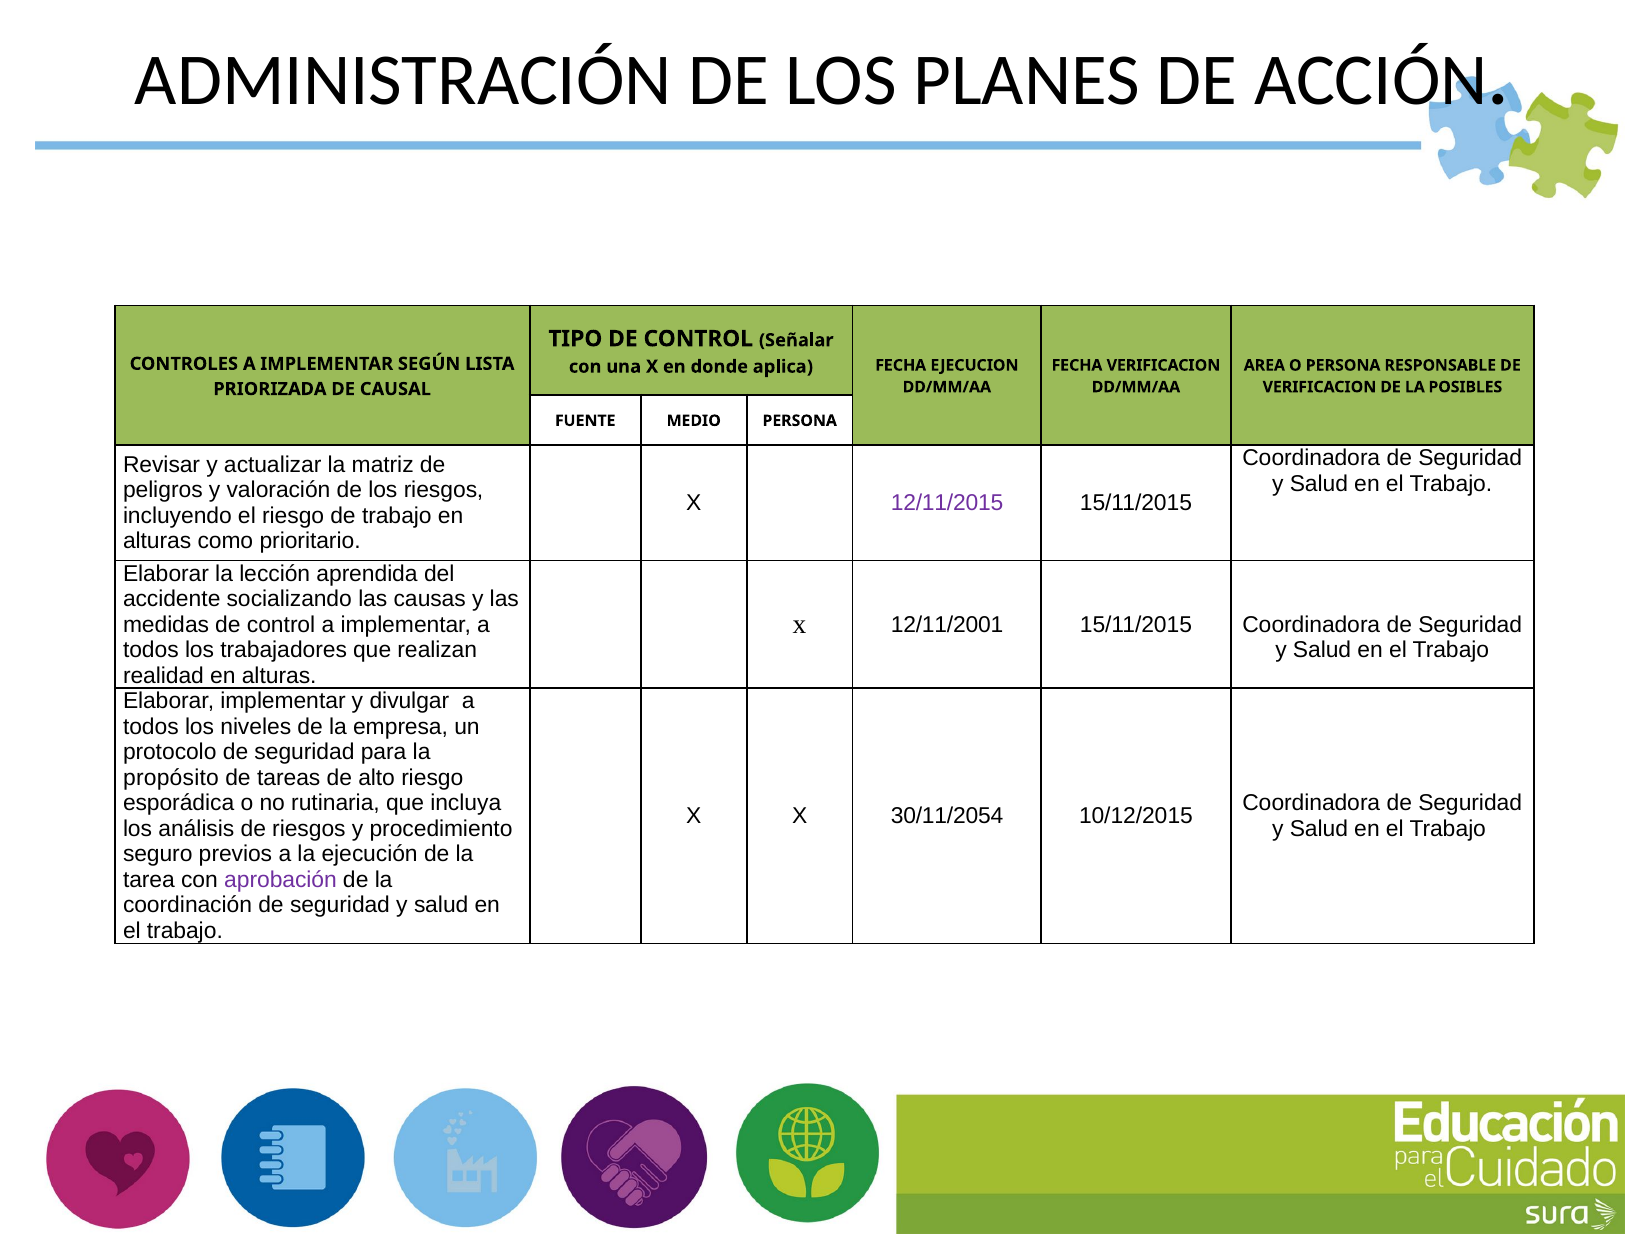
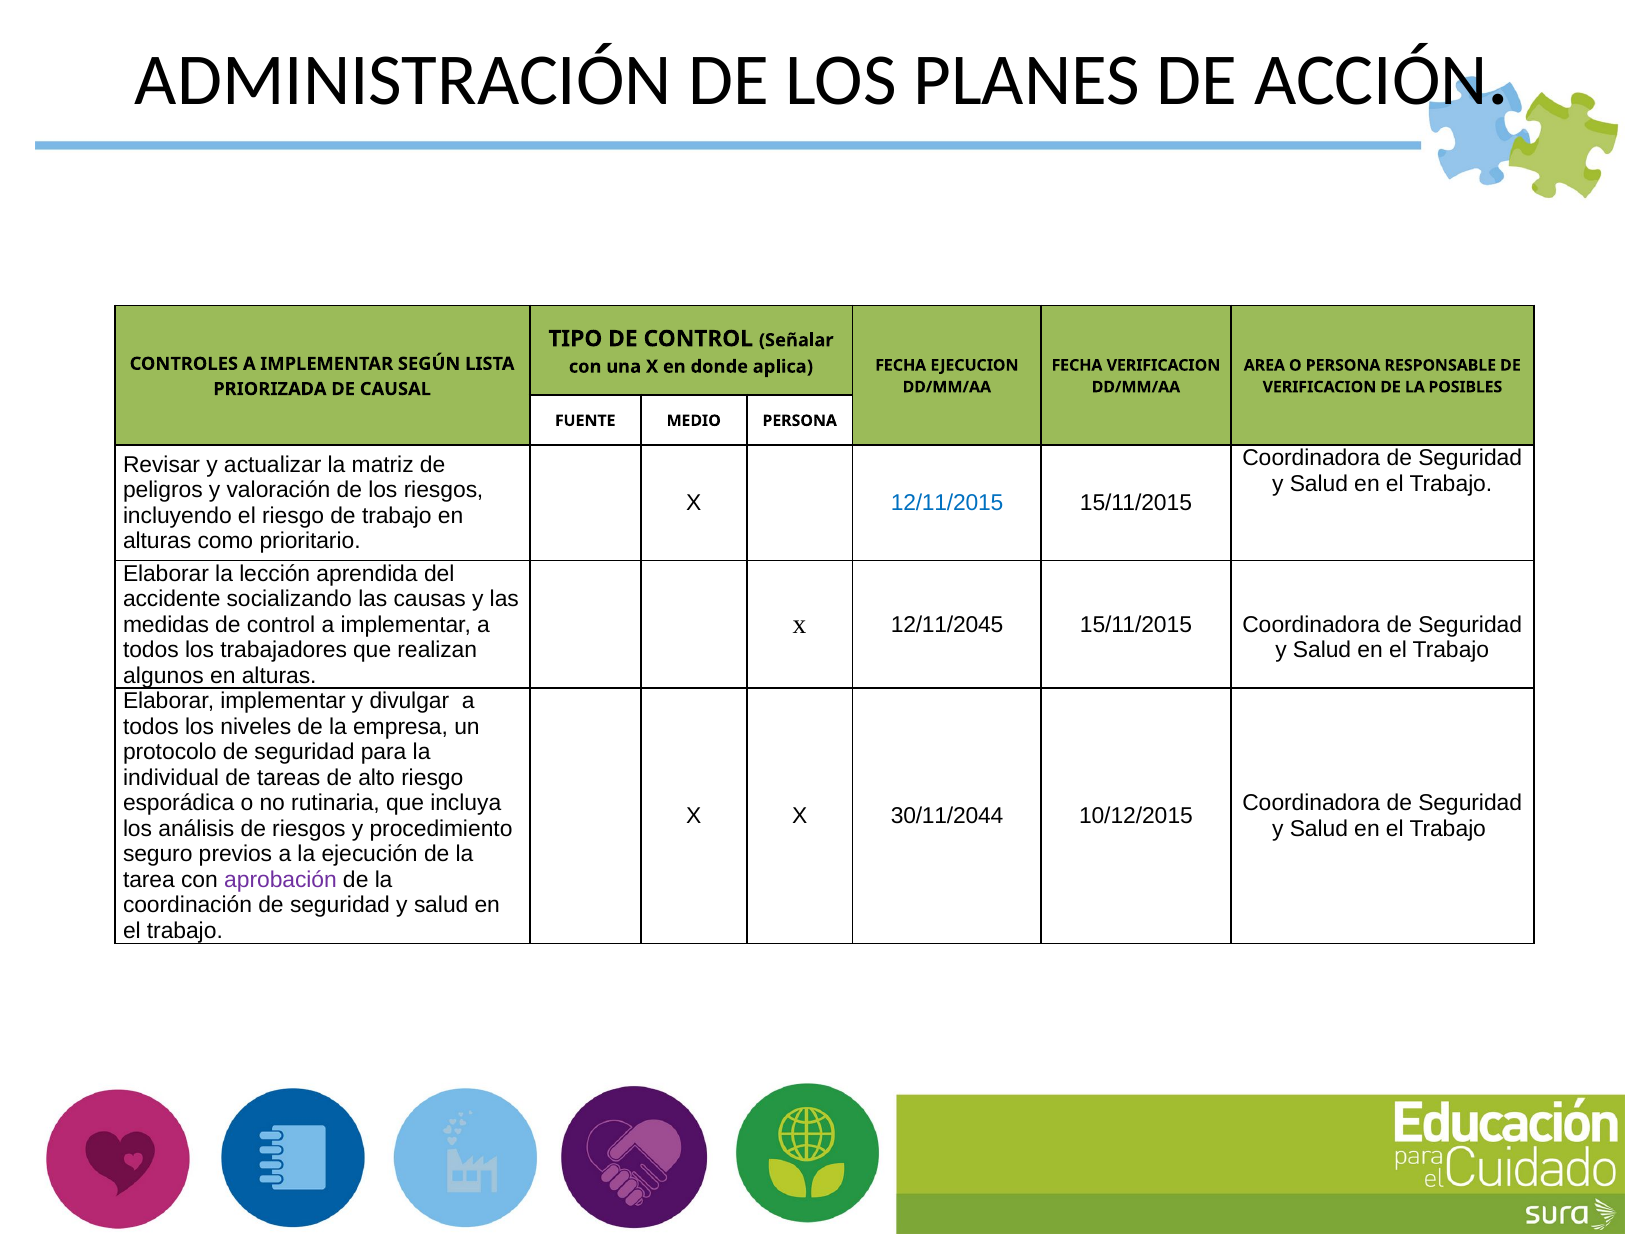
12/11/2015 colour: purple -> blue
12/11/2001: 12/11/2001 -> 12/11/2045
realidad: realidad -> algunos
propósito: propósito -> individual
30/11/2054: 30/11/2054 -> 30/11/2044
